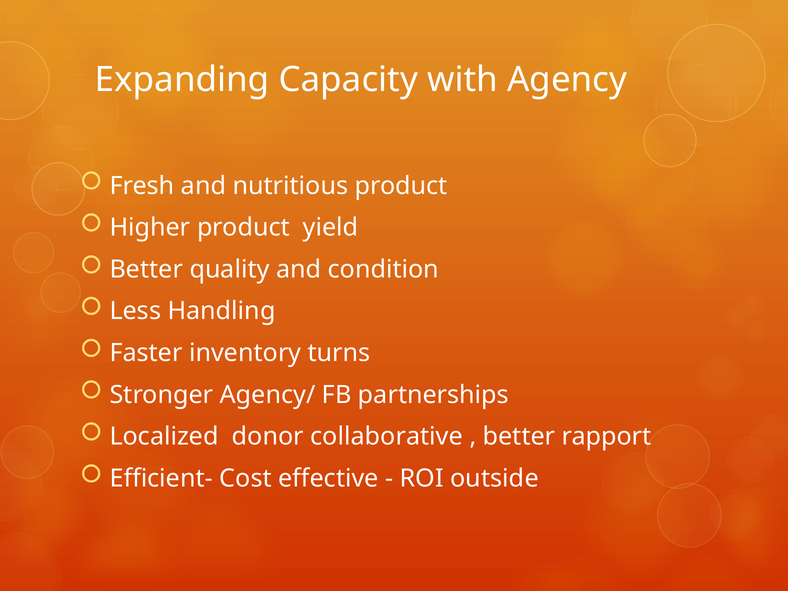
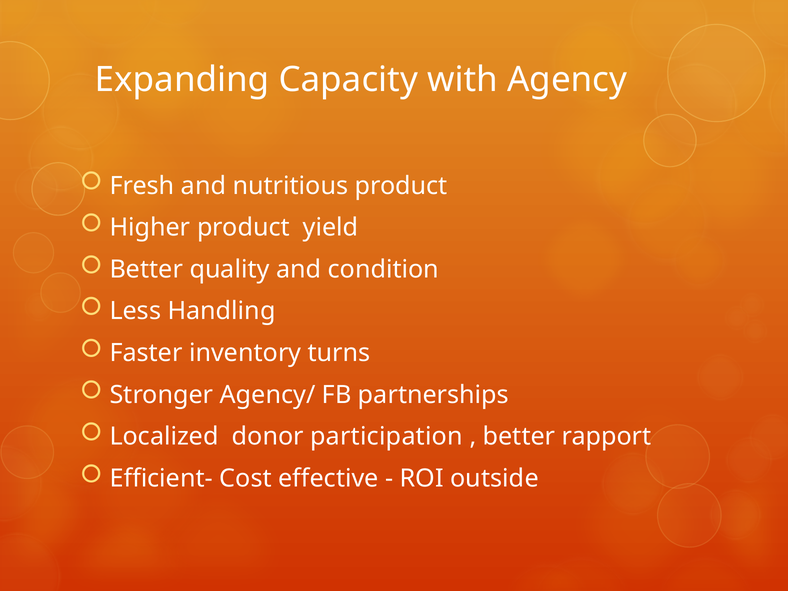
collaborative: collaborative -> participation
